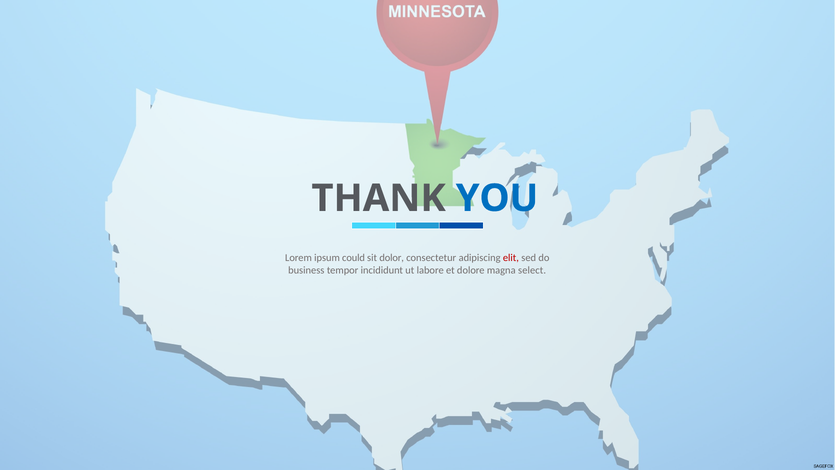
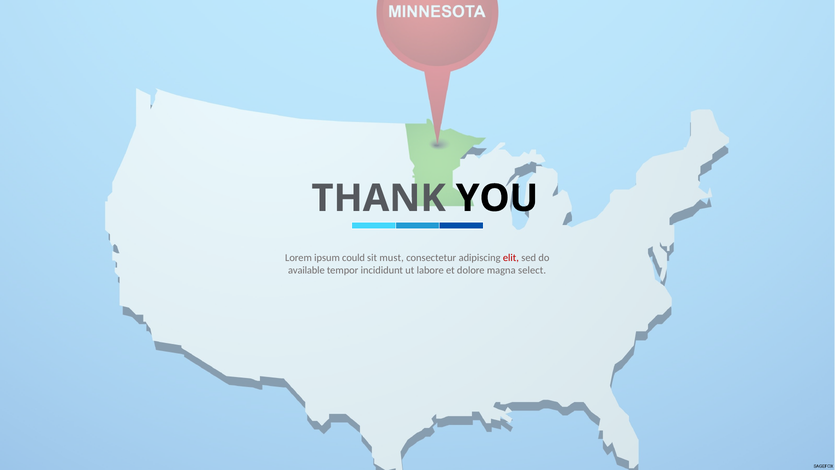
YOU colour: blue -> black
dolor: dolor -> must
business: business -> available
